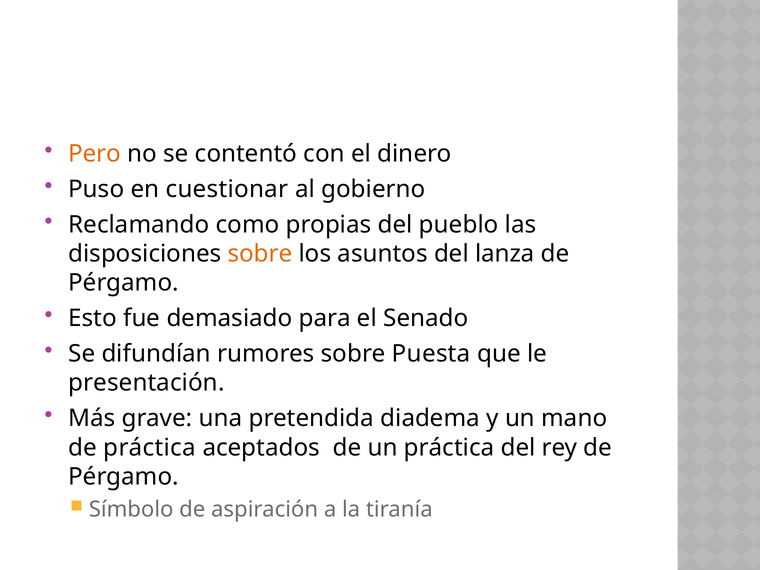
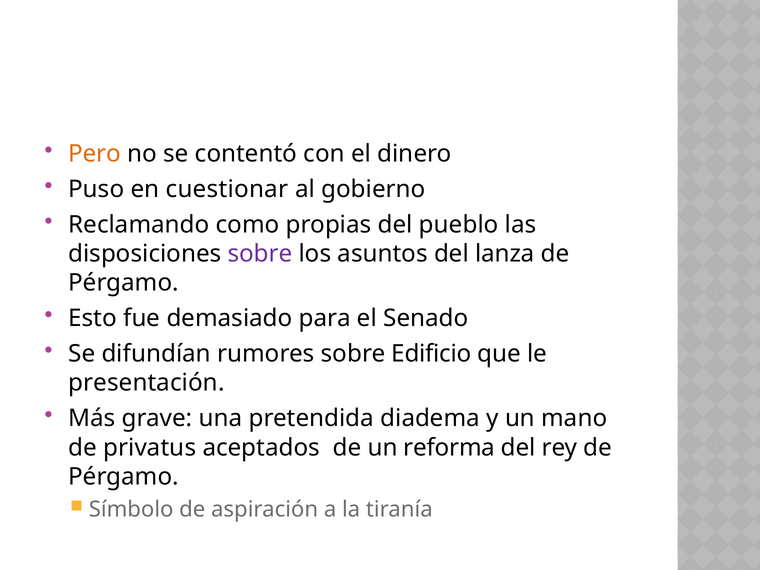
sobre at (260, 254) colour: orange -> purple
Puesta: Puesta -> Edificio
de práctica: práctica -> privatus
un práctica: práctica -> reforma
